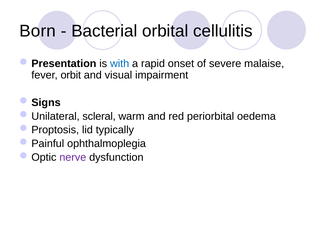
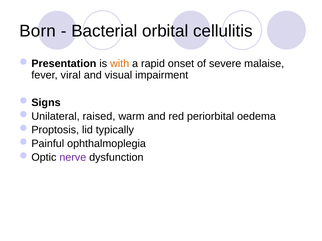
with colour: blue -> orange
orbit: orbit -> viral
scleral: scleral -> raised
